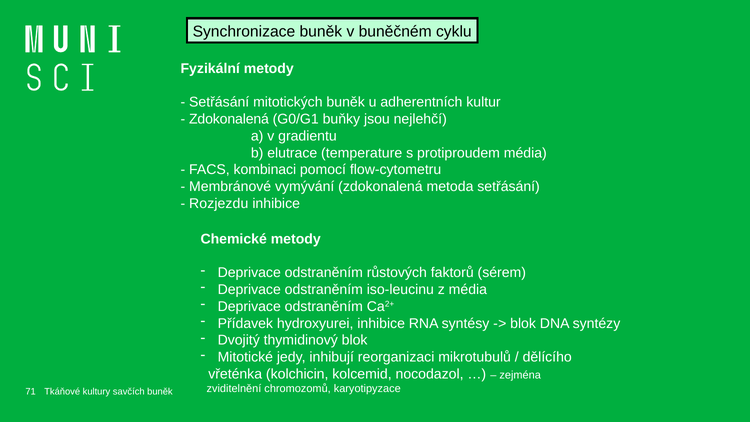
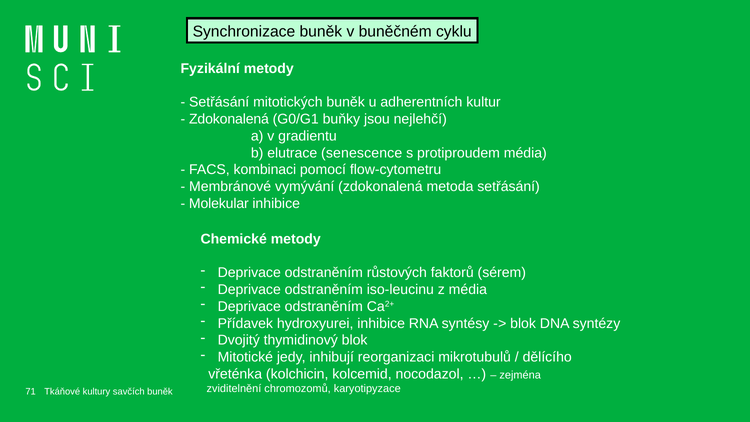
temperature: temperature -> senescence
Rozjezdu: Rozjezdu -> Molekular
